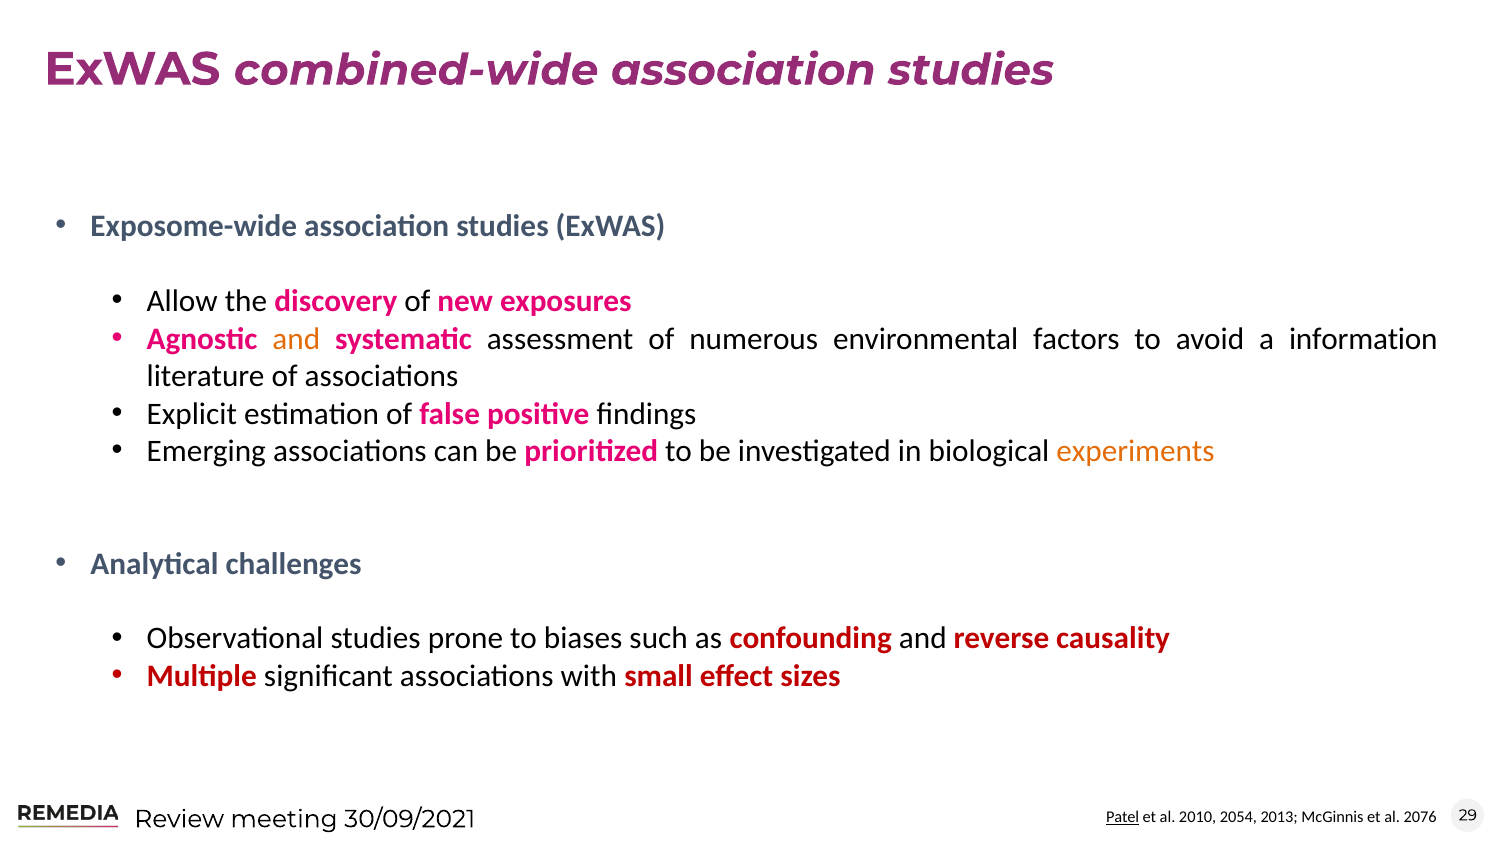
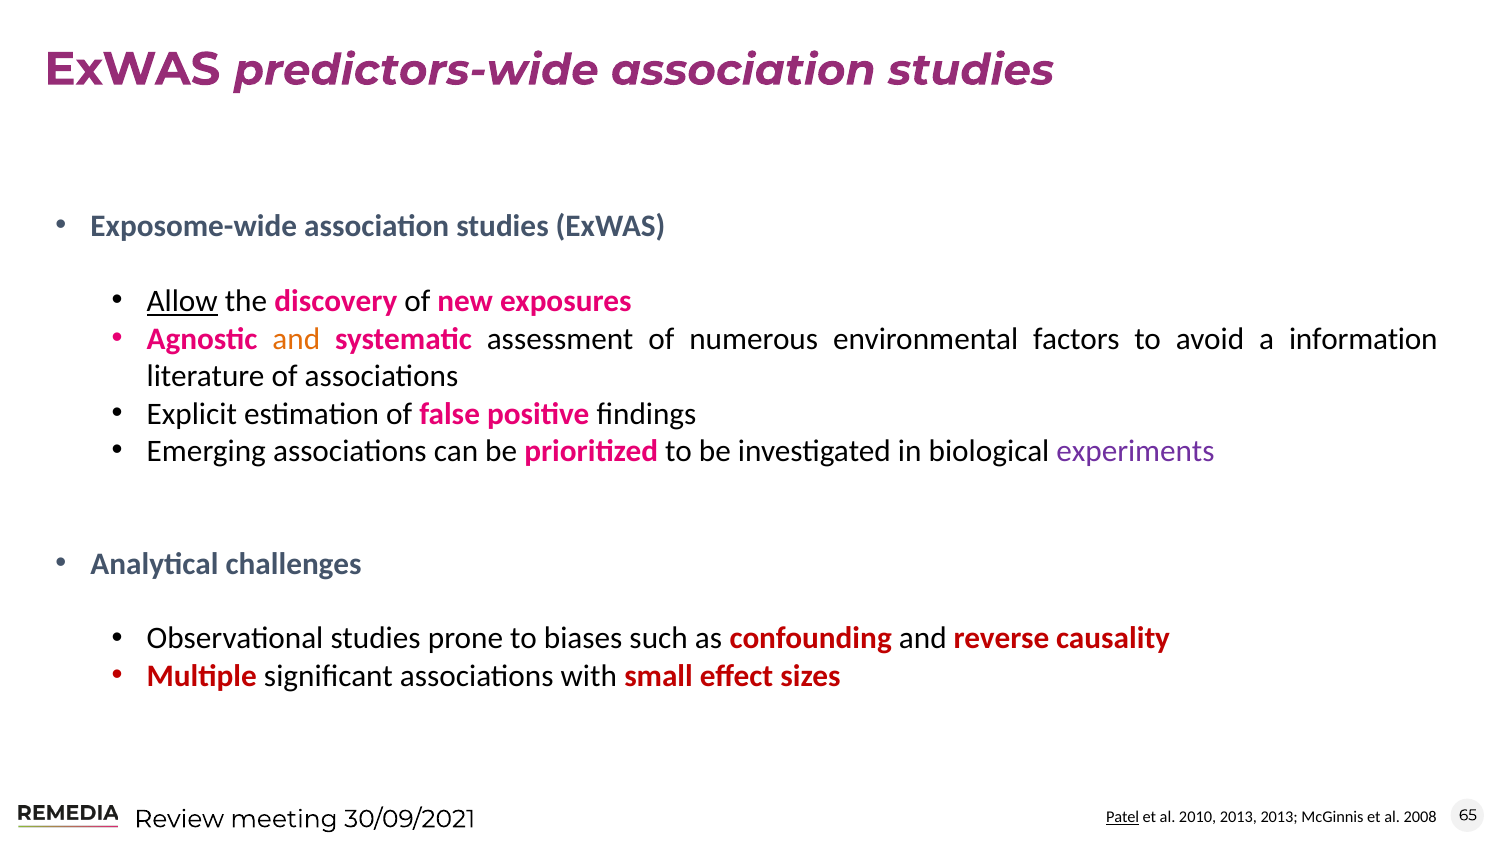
combined-wide: combined-wide -> predictors-wide
Allow underline: none -> present
experiments colour: orange -> purple
2010 2054: 2054 -> 2013
2076: 2076 -> 2008
29: 29 -> 65
